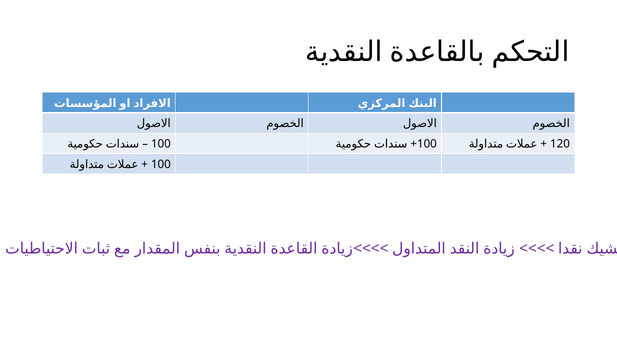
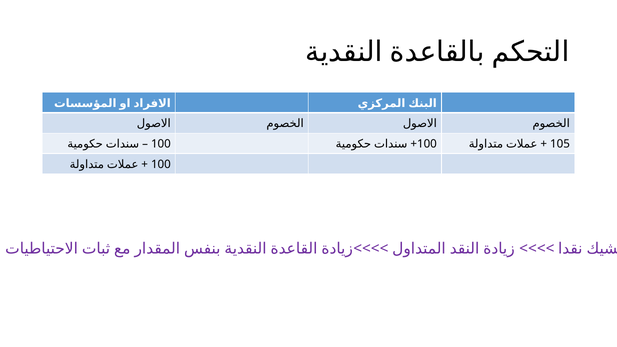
120: 120 -> 105
